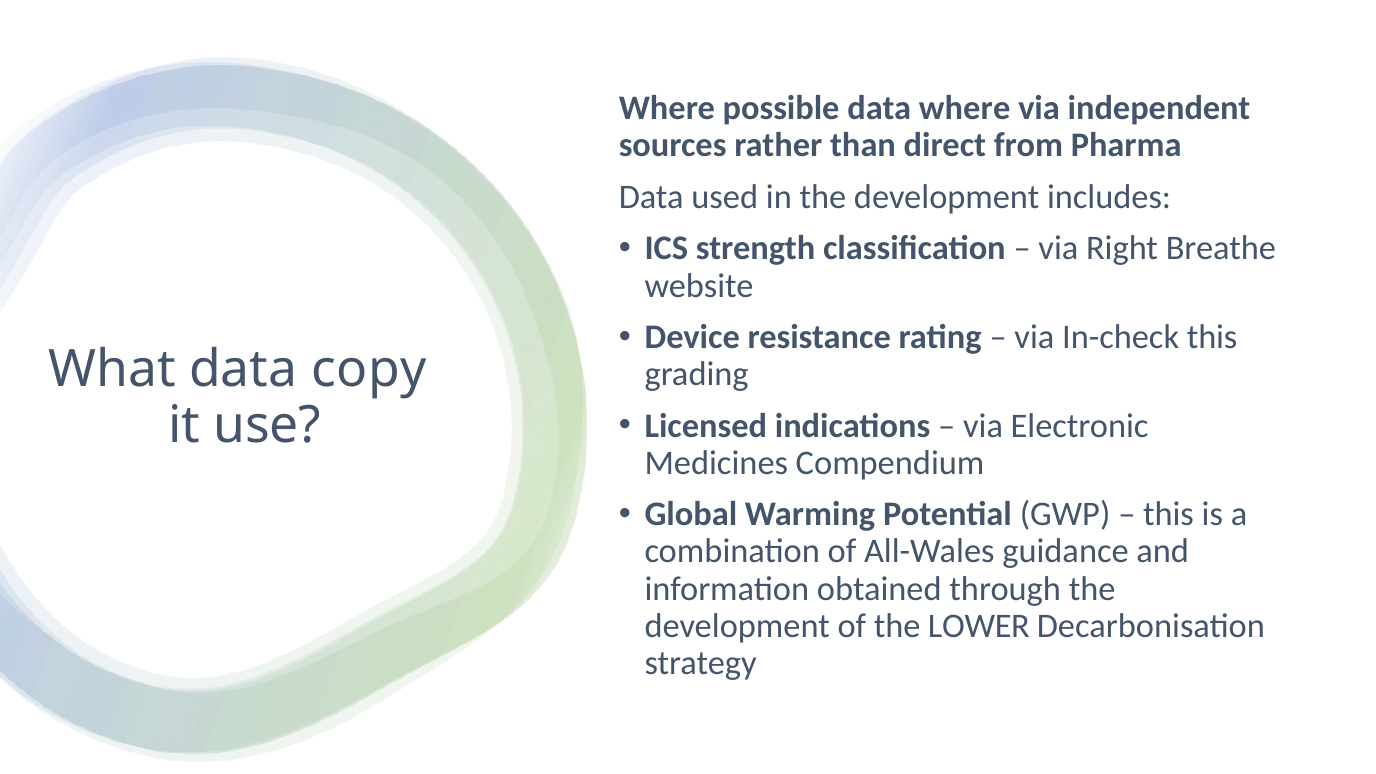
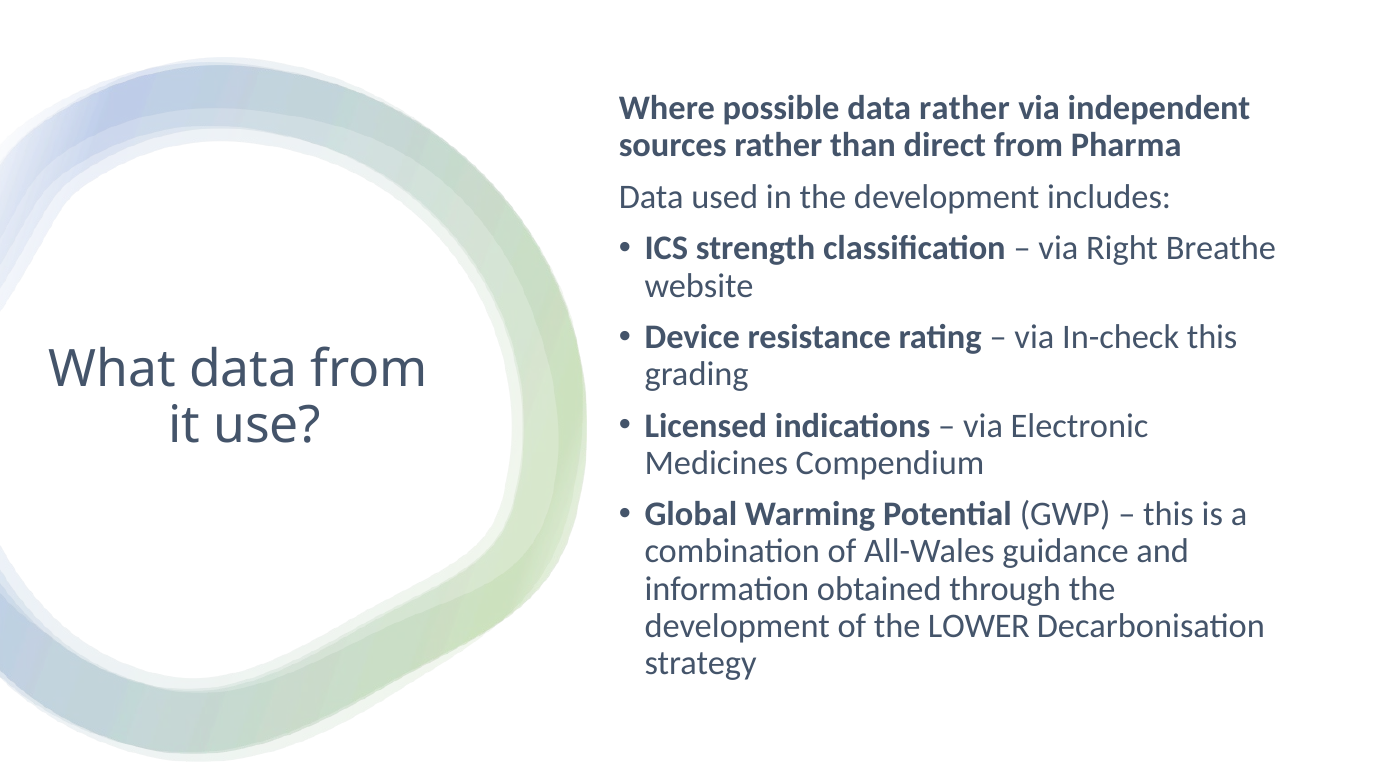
data where: where -> rather
data copy: copy -> from
